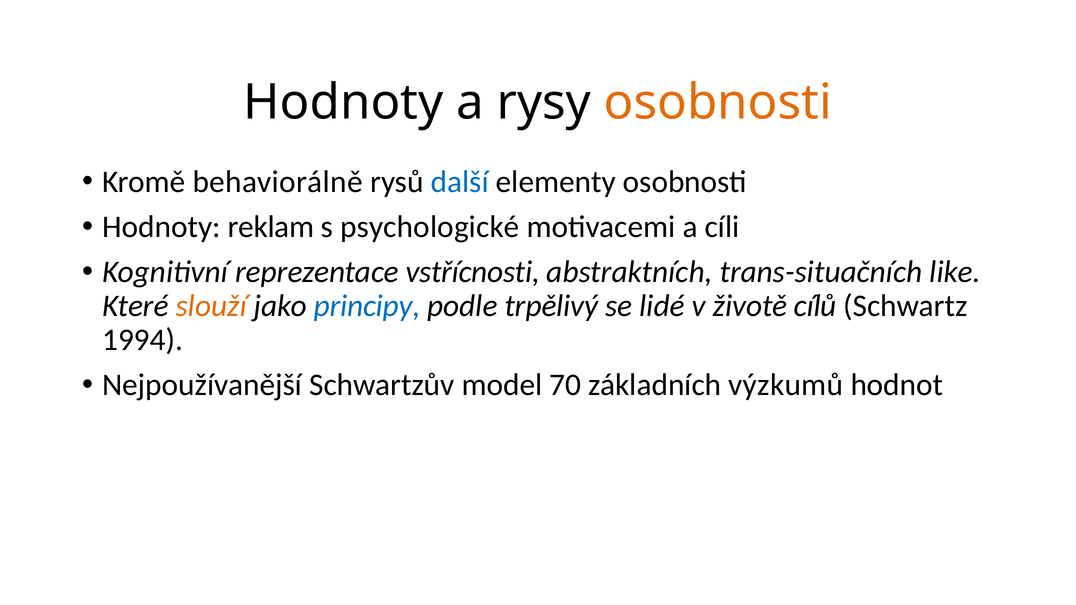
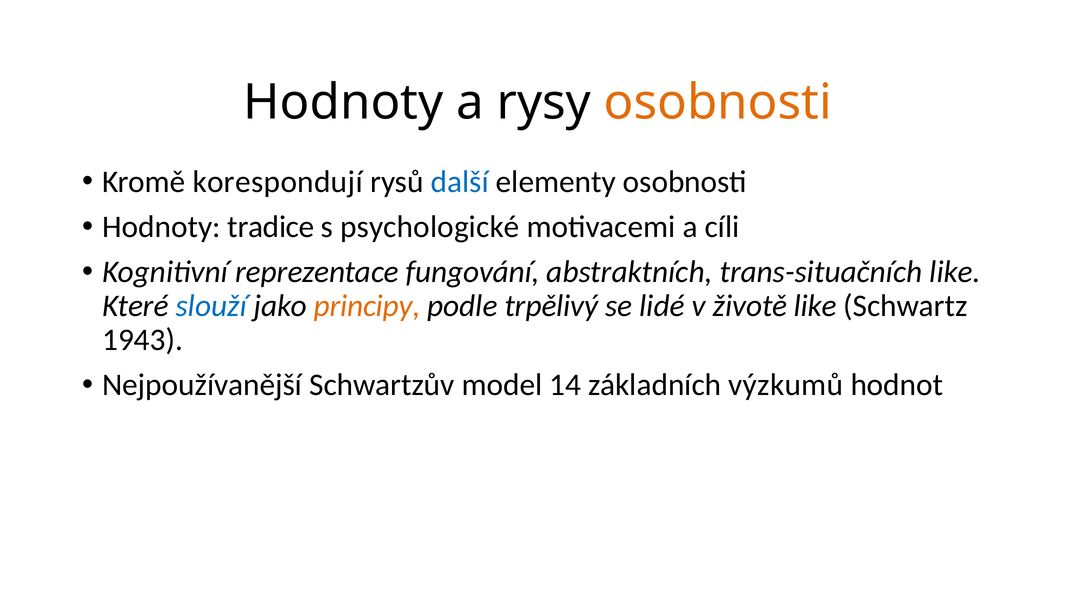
behaviorálně: behaviorálně -> korespondují
reklam: reklam -> tradice
vstřícnosti: vstřícnosti -> fungování
slouží colour: orange -> blue
principy colour: blue -> orange
životě cílů: cílů -> like
1994: 1994 -> 1943
70: 70 -> 14
